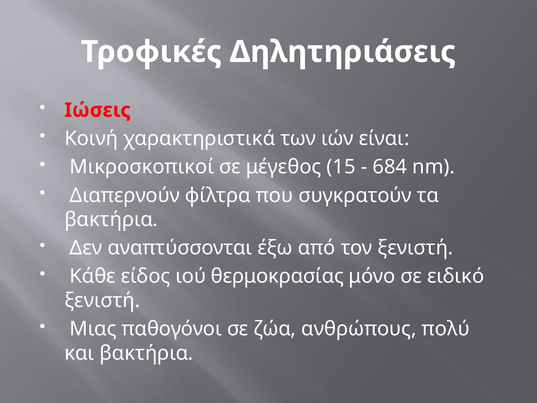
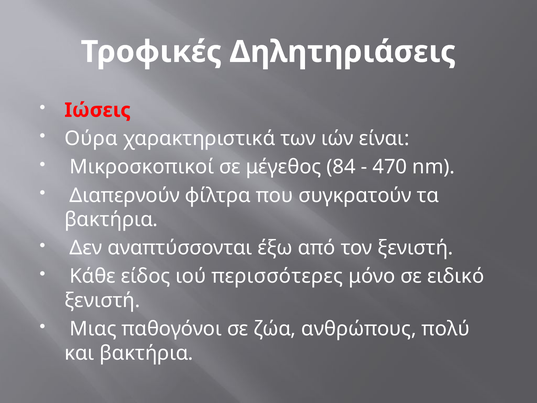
Κοινή: Κοινή -> Ούρα
15: 15 -> 84
684: 684 -> 470
θερμοκρασίας: θερμοκρασίας -> περισσότερες
